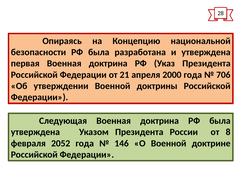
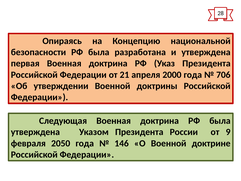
8: 8 -> 9
2052: 2052 -> 2050
